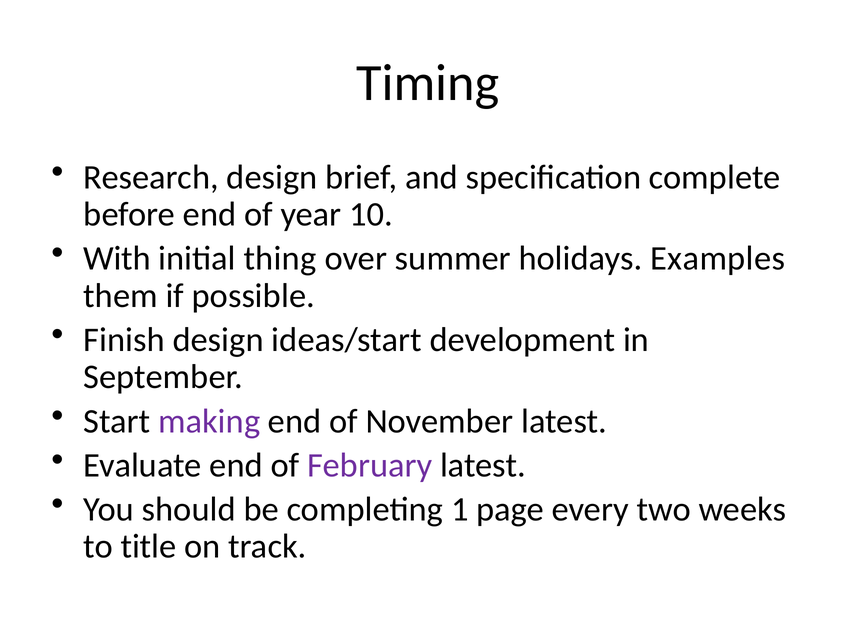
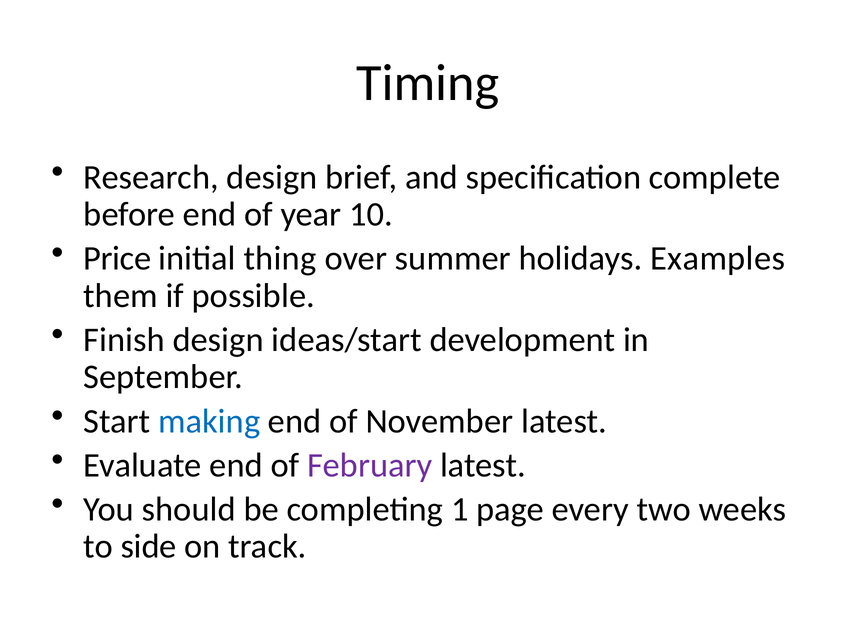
With: With -> Price
making colour: purple -> blue
title: title -> side
